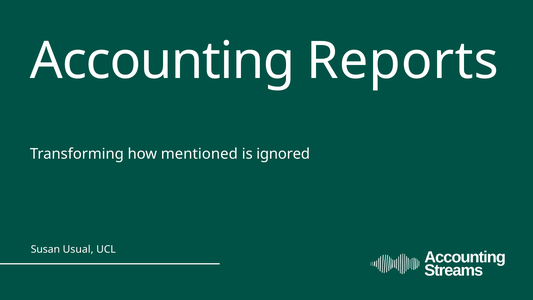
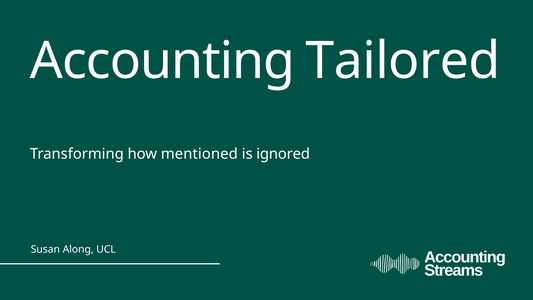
Reports: Reports -> Tailored
Usual: Usual -> Along
